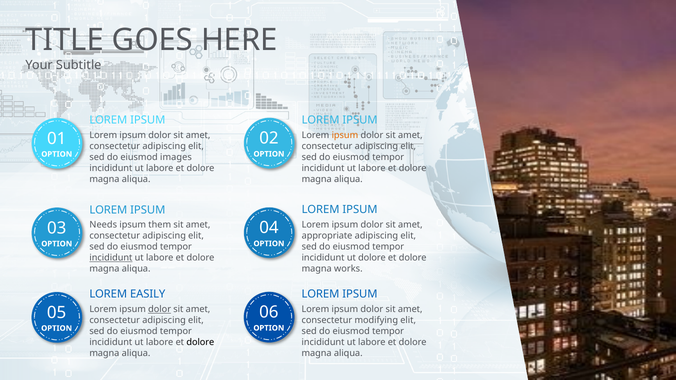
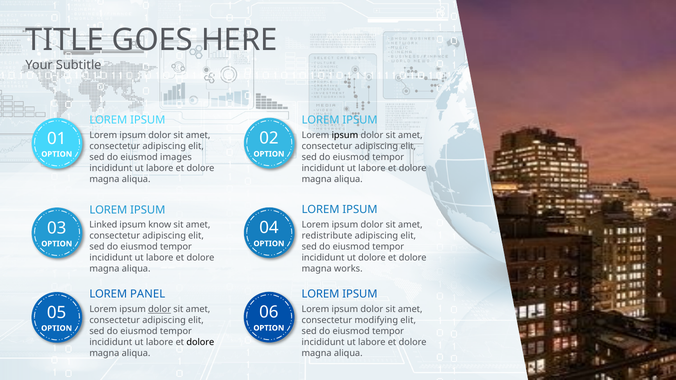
ipsum at (345, 135) colour: orange -> black
Needs: Needs -> Linked
them: them -> know
appropriate: appropriate -> redistribute
incididunt at (111, 258) underline: present -> none
EASILY: EASILY -> PANEL
